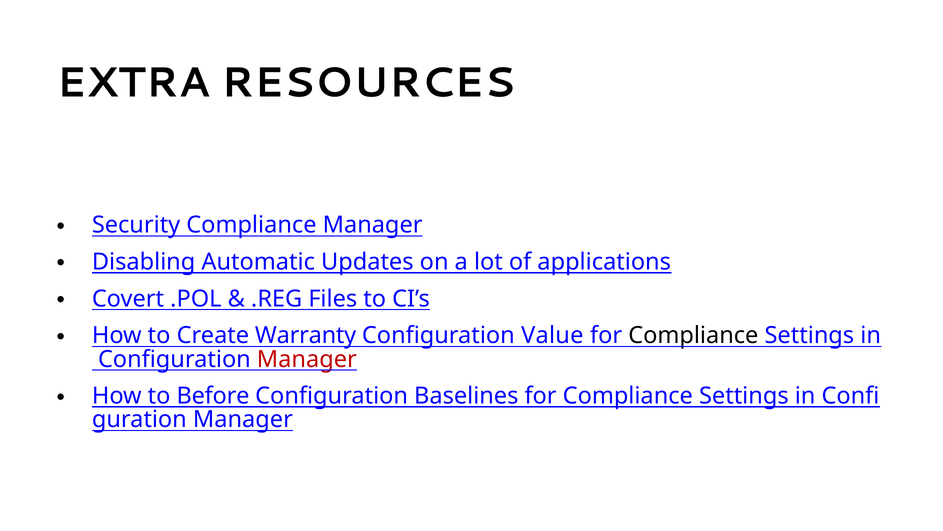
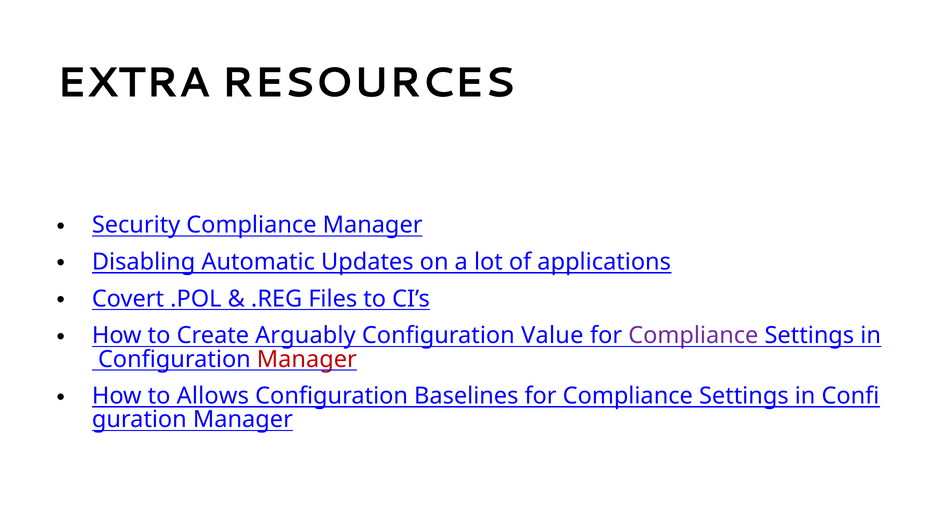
Warranty: Warranty -> Arguably
Compliance at (693, 335) colour: black -> purple
Before: Before -> Allows
